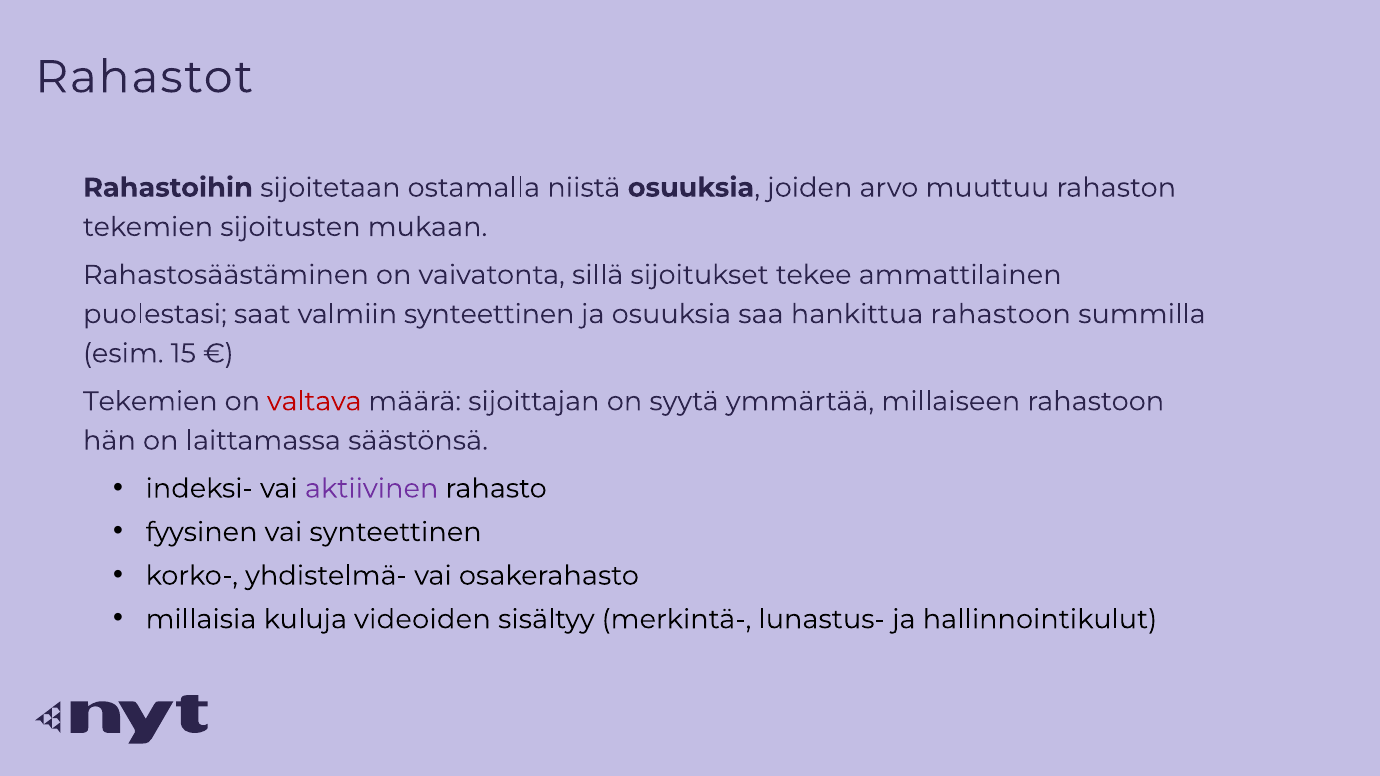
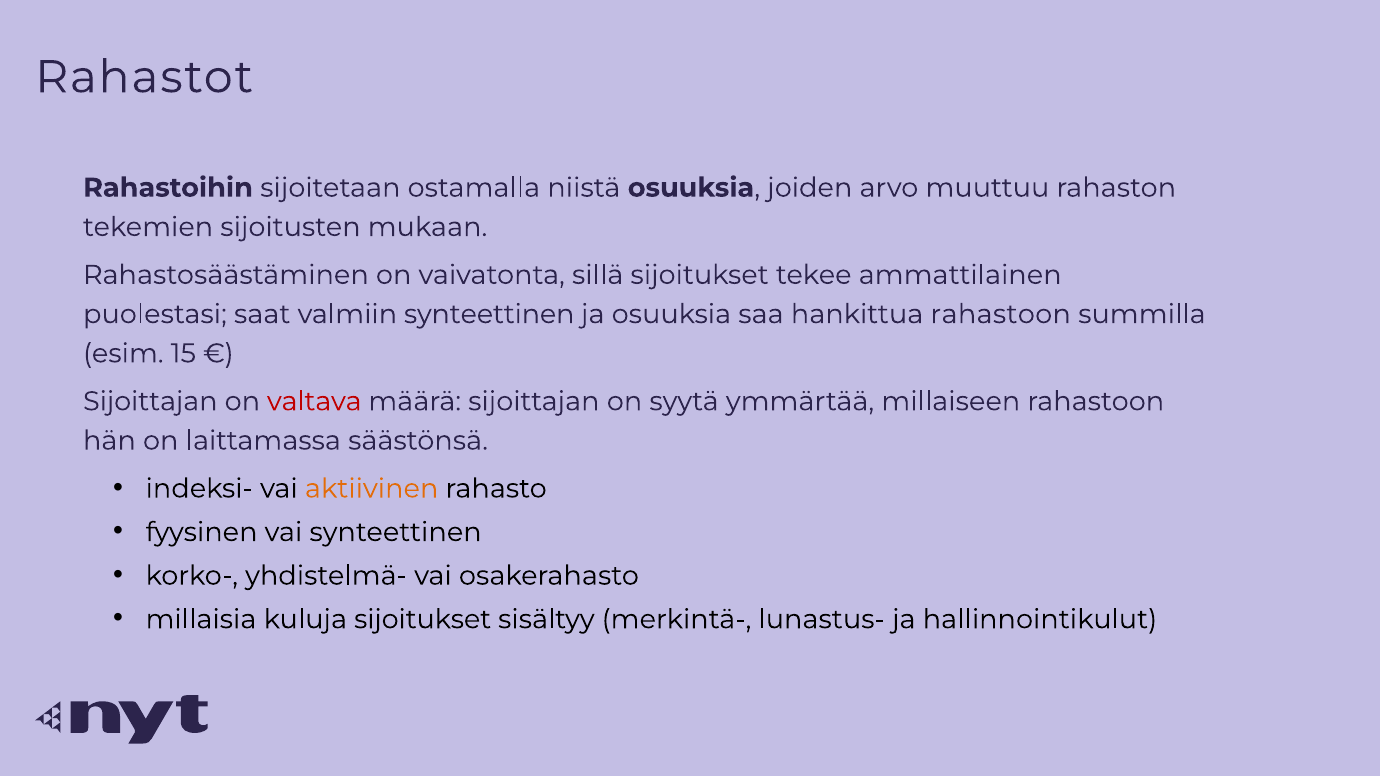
Tekemien at (150, 401): Tekemien -> Sijoittajan
aktiivinen colour: purple -> orange
kuluja videoiden: videoiden -> sijoitukset
